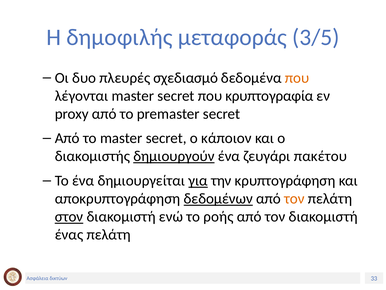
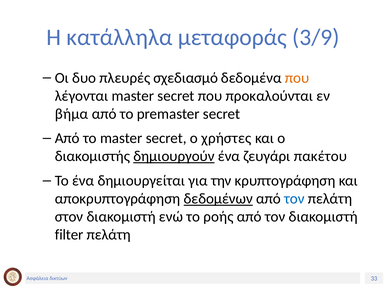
δημοφιλής: δημοφιλής -> κατάλληλα
3/5: 3/5 -> 3/9
κρυπτογραφία: κρυπτογραφία -> προκαλούνται
proxy: proxy -> βήμα
κάποιον: κάποιον -> χρήστες
για underline: present -> none
τον at (294, 198) colour: orange -> blue
στον underline: present -> none
ένας: ένας -> filter
